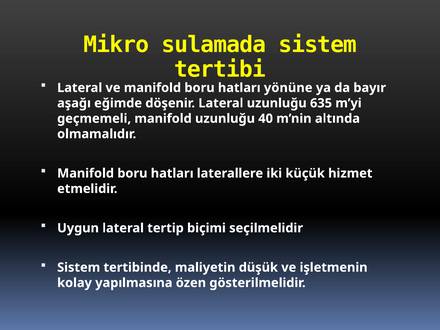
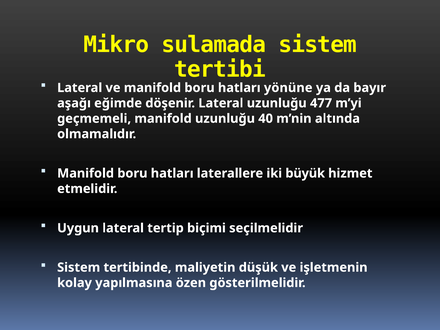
635: 635 -> 477
küçük: küçük -> büyük
